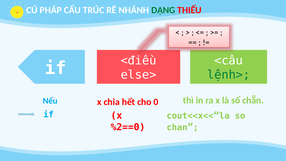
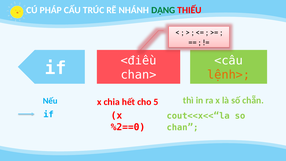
else>: else> -> chan>
lệnh> colour: green -> orange
0: 0 -> 5
